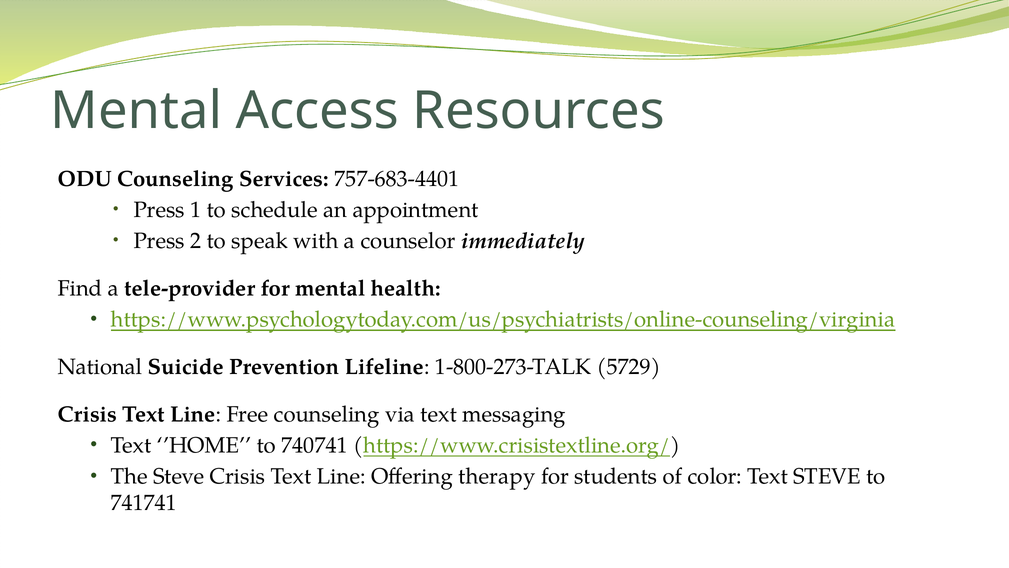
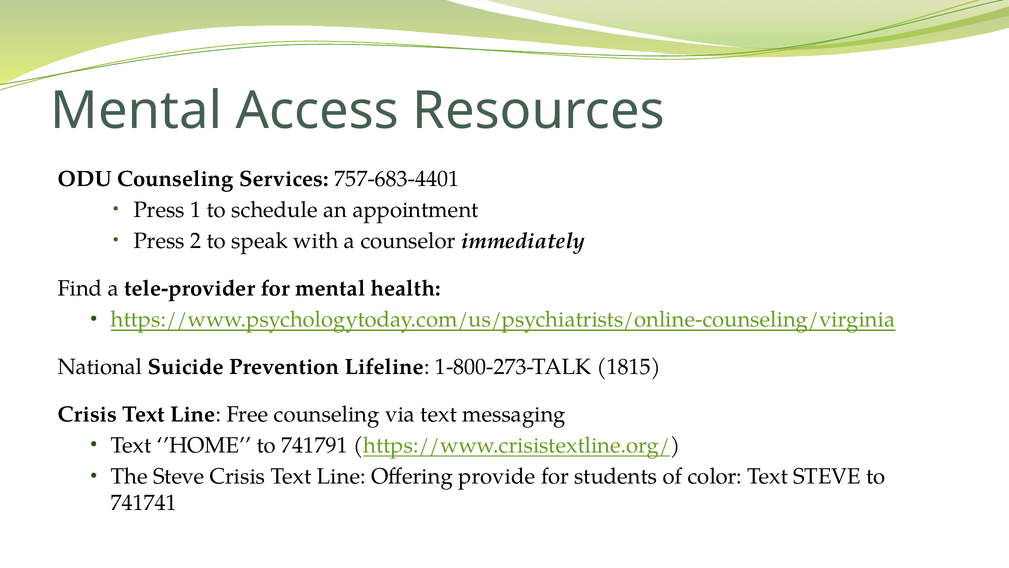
5729: 5729 -> 1815
740741: 740741 -> 741791
therapy: therapy -> provide
